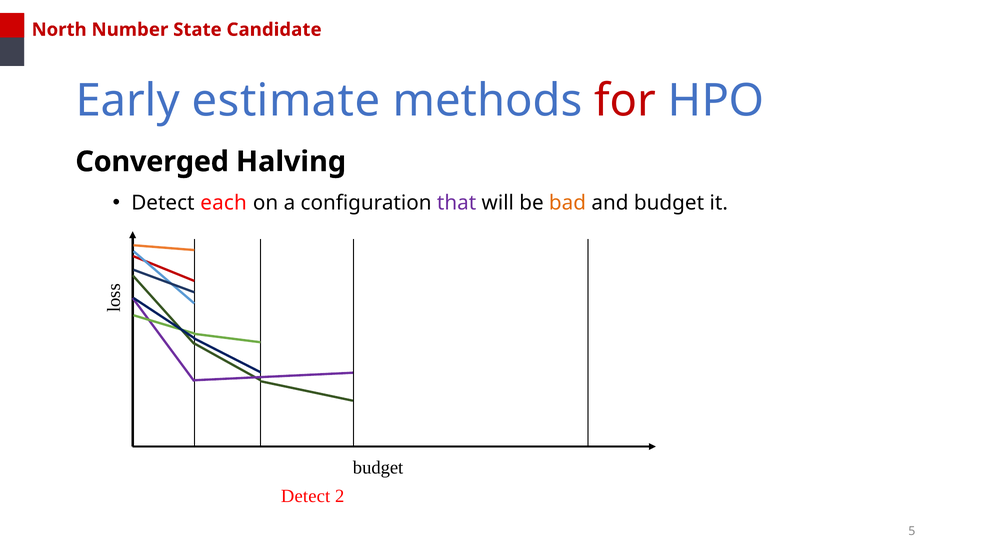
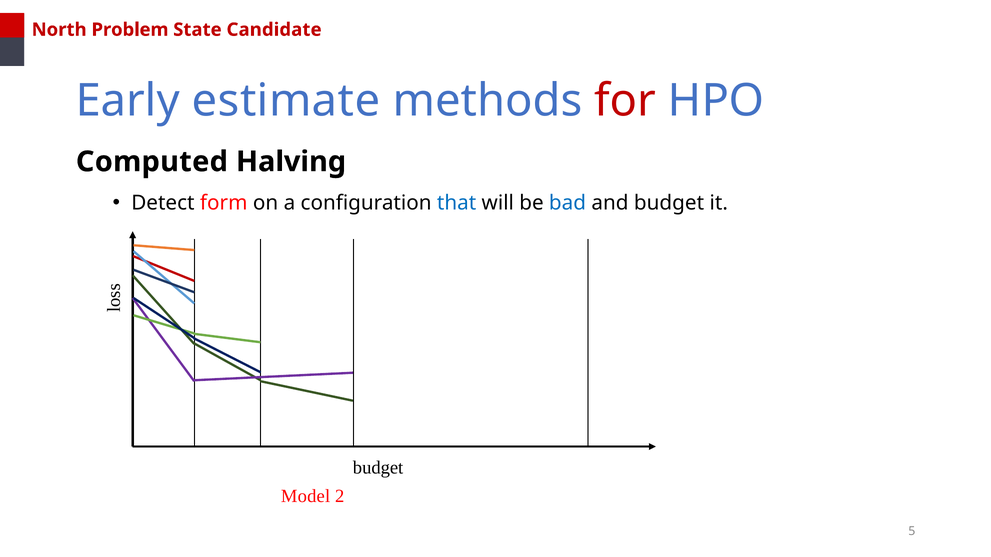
Number: Number -> Problem
Converged: Converged -> Computed
each: each -> form
that colour: purple -> blue
bad colour: orange -> blue
Detect at (306, 497): Detect -> Model
